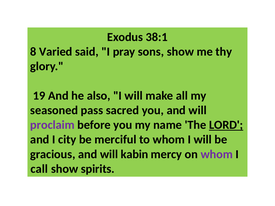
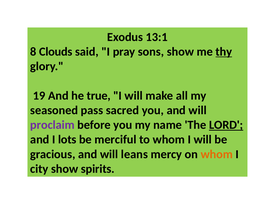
38:1: 38:1 -> 13:1
Varied: Varied -> Clouds
thy underline: none -> present
also: also -> true
city: city -> lots
kabin: kabin -> leans
whom at (217, 154) colour: purple -> orange
call: call -> city
